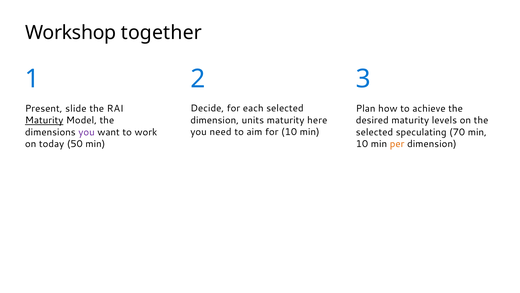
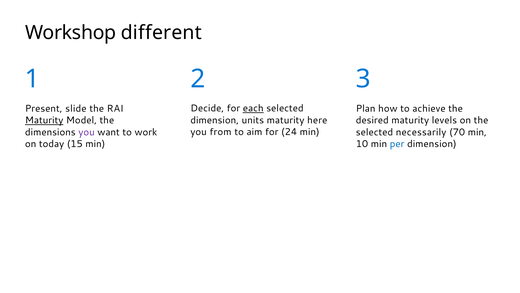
together: together -> different
each underline: none -> present
need: need -> from
for 10: 10 -> 24
speculating: speculating -> necessarily
50: 50 -> 15
per colour: orange -> blue
